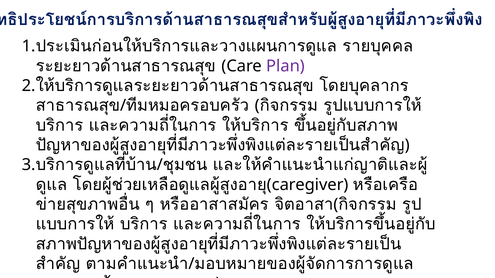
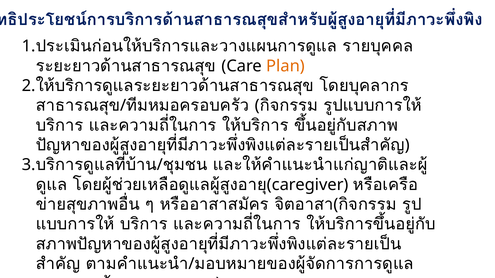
Plan colour: purple -> orange
